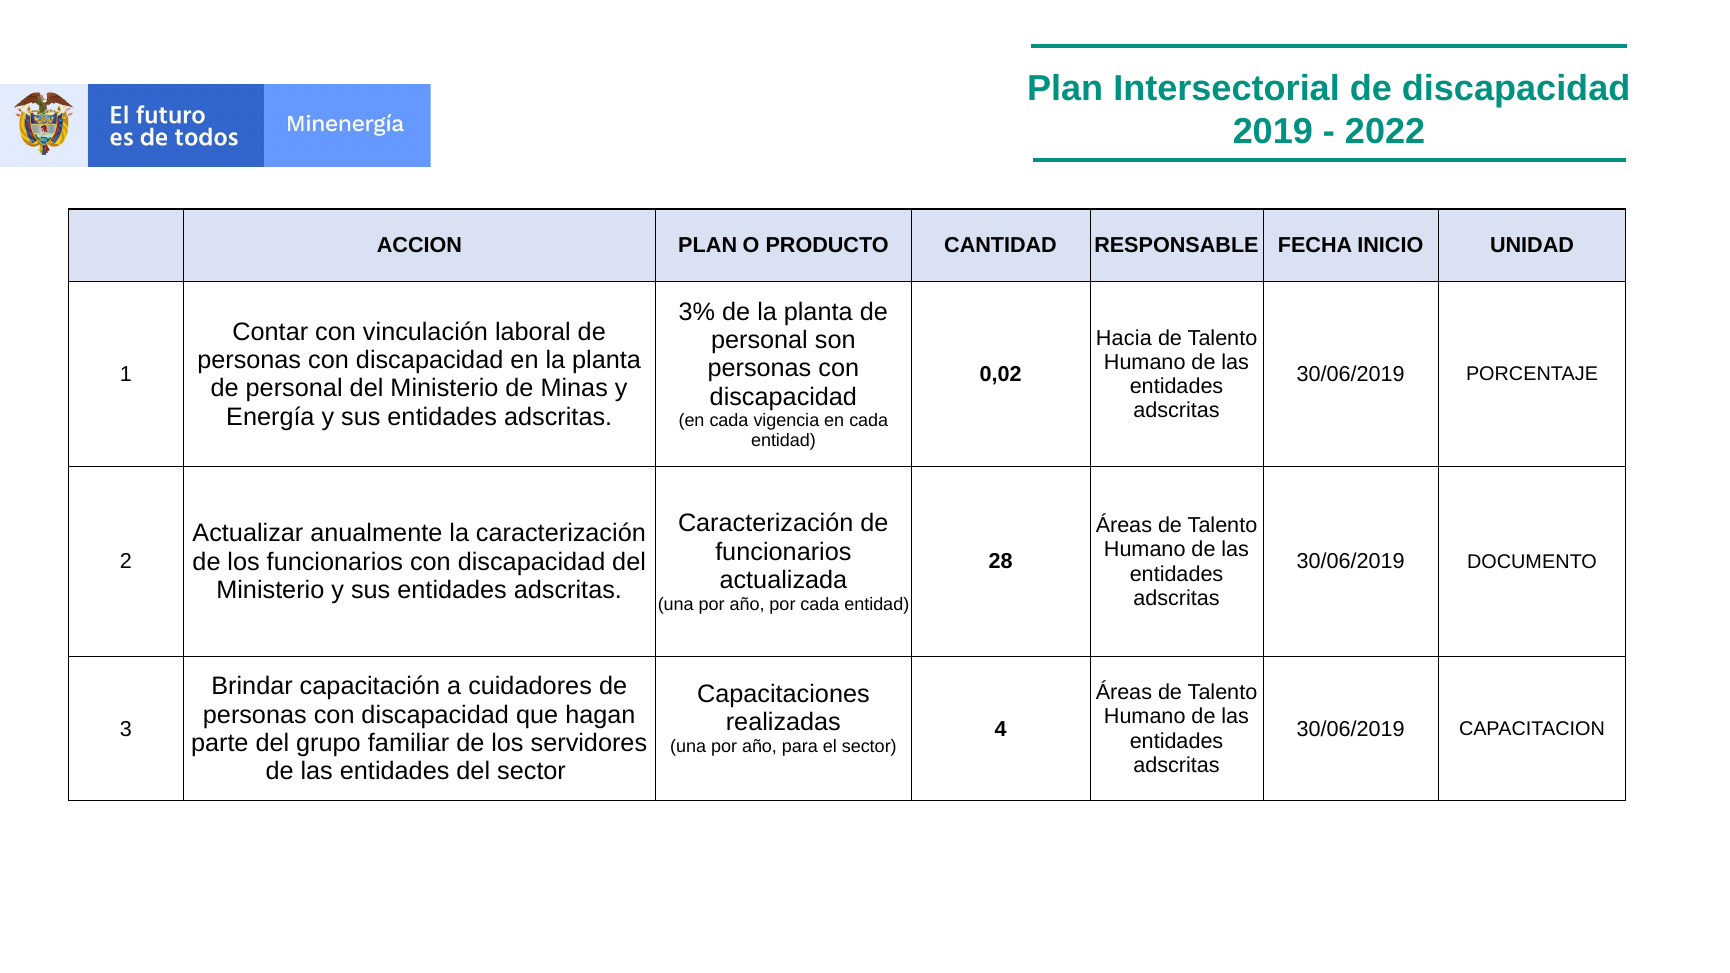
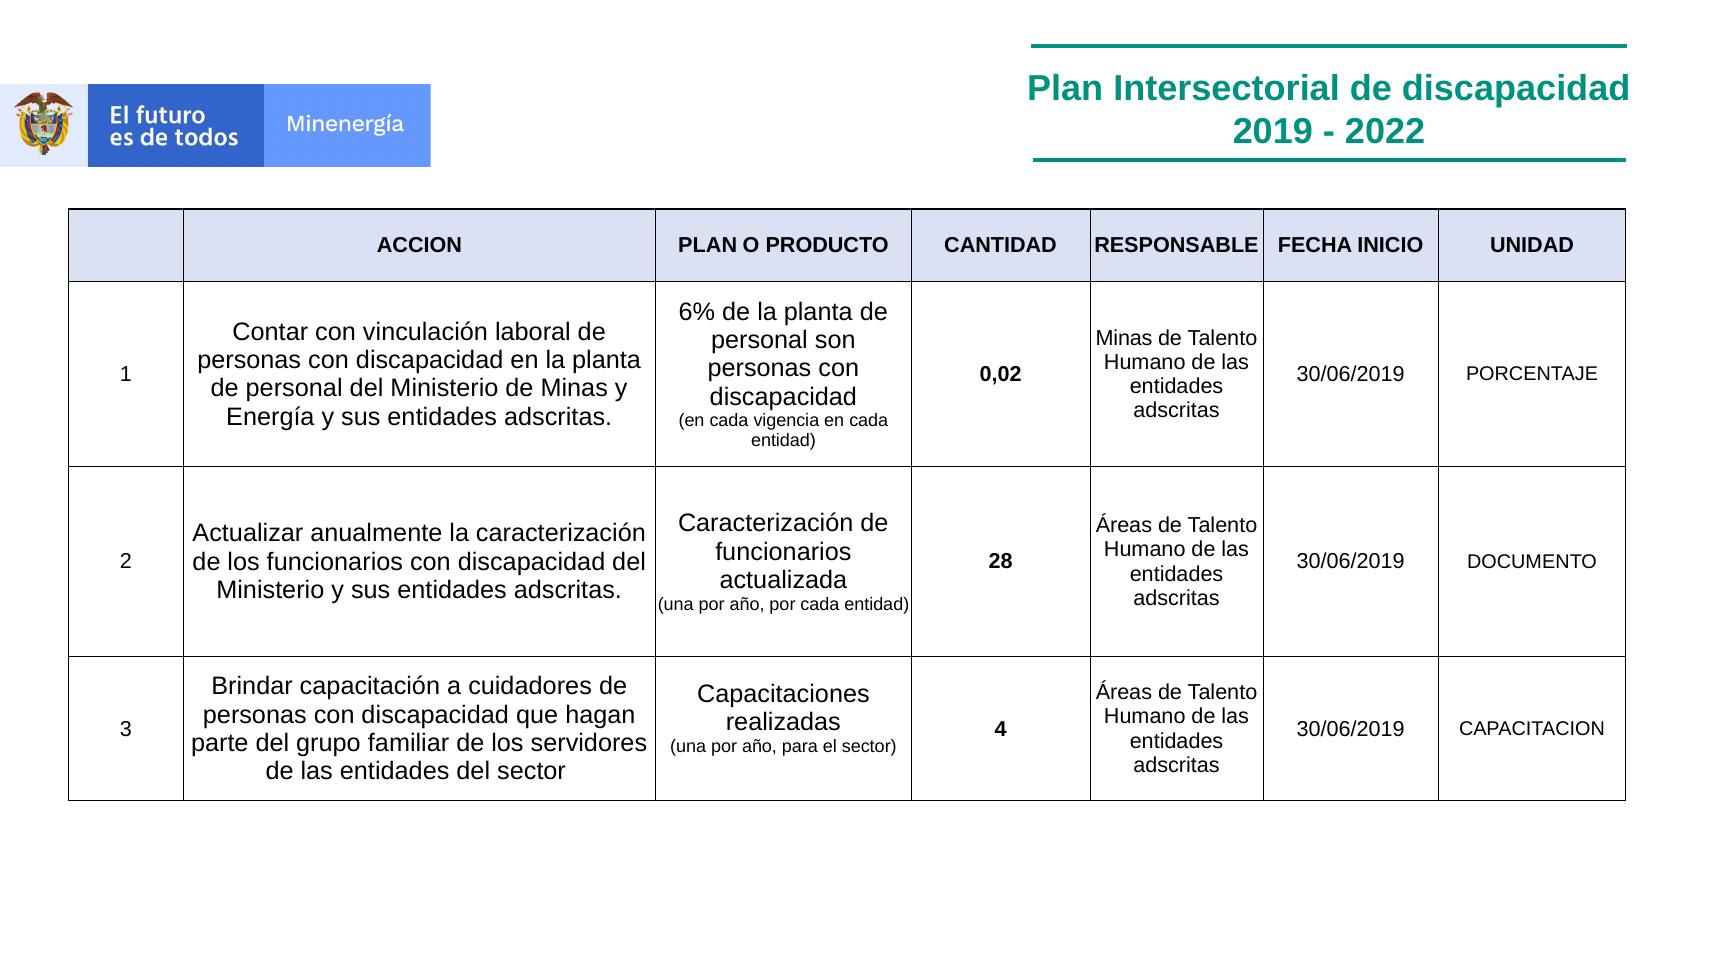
3%: 3% -> 6%
Hacia at (1124, 338): Hacia -> Minas
